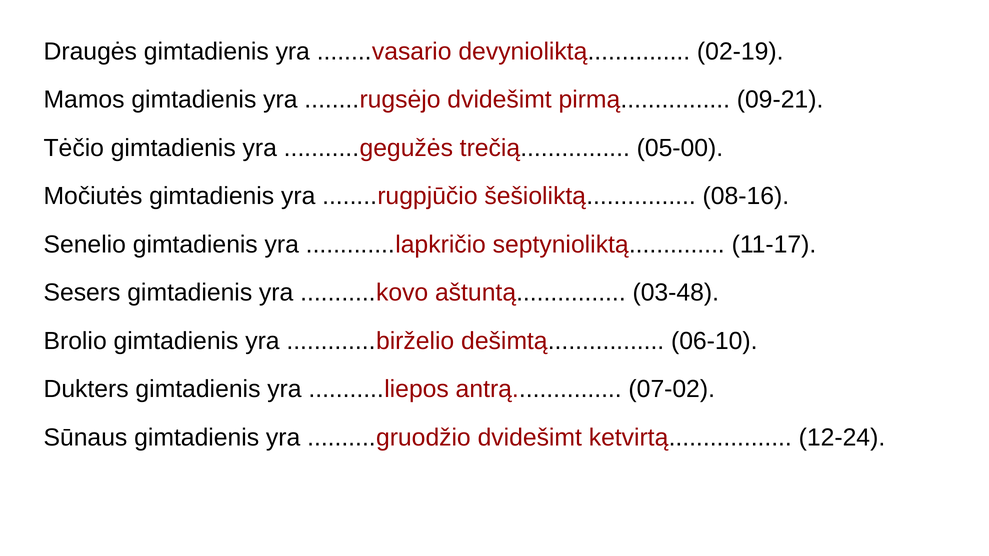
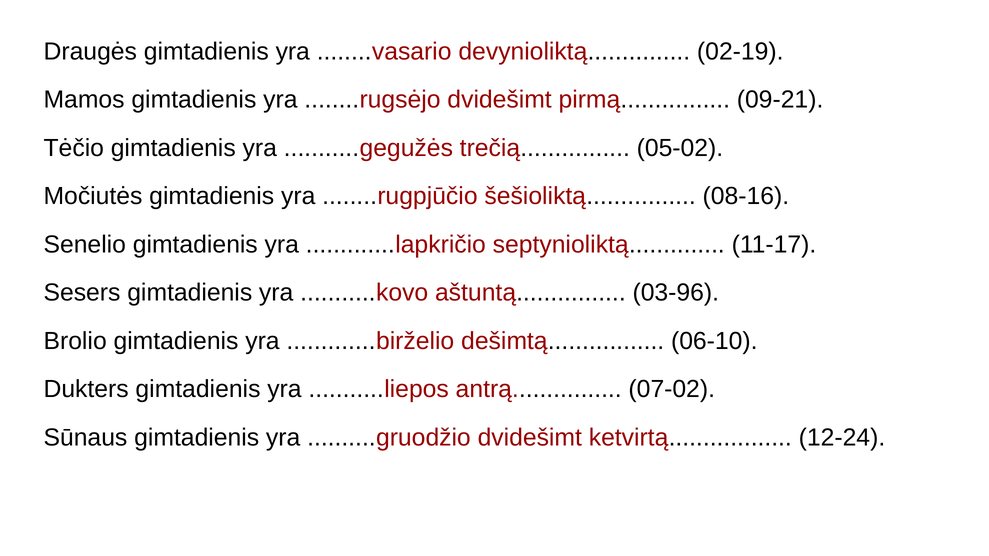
05-00: 05-00 -> 05-02
03-48: 03-48 -> 03-96
